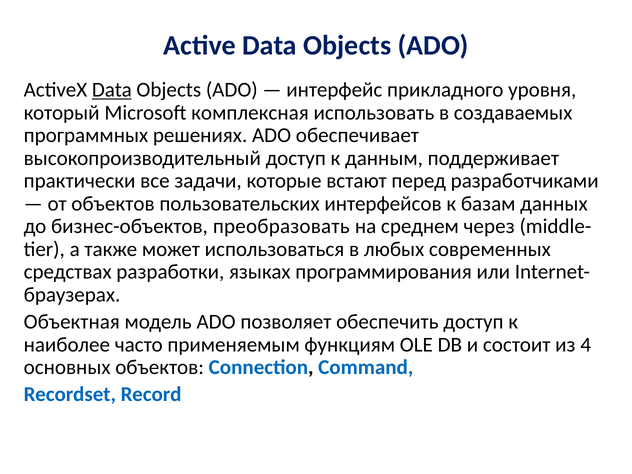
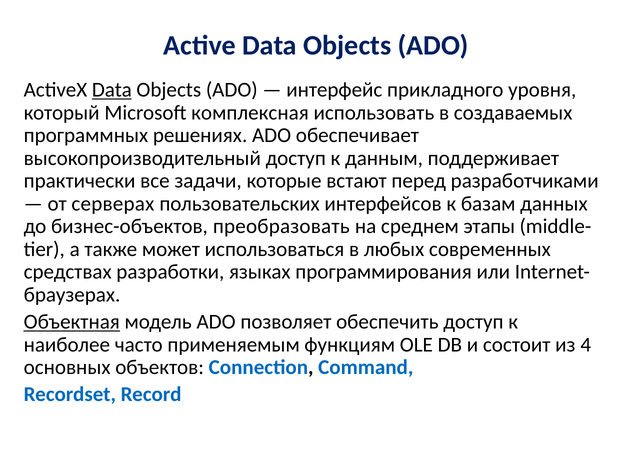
от объектов: объектов -> серверах
через: через -> этапы
Объектная underline: none -> present
